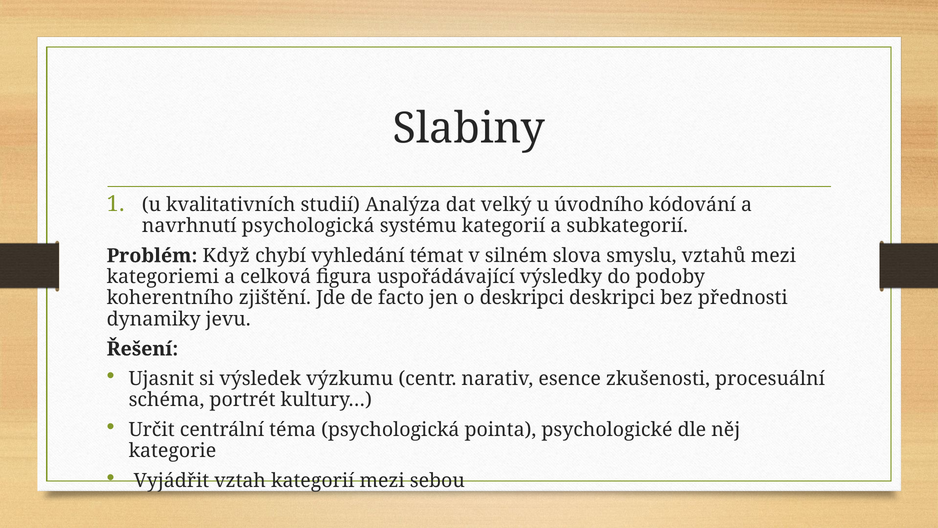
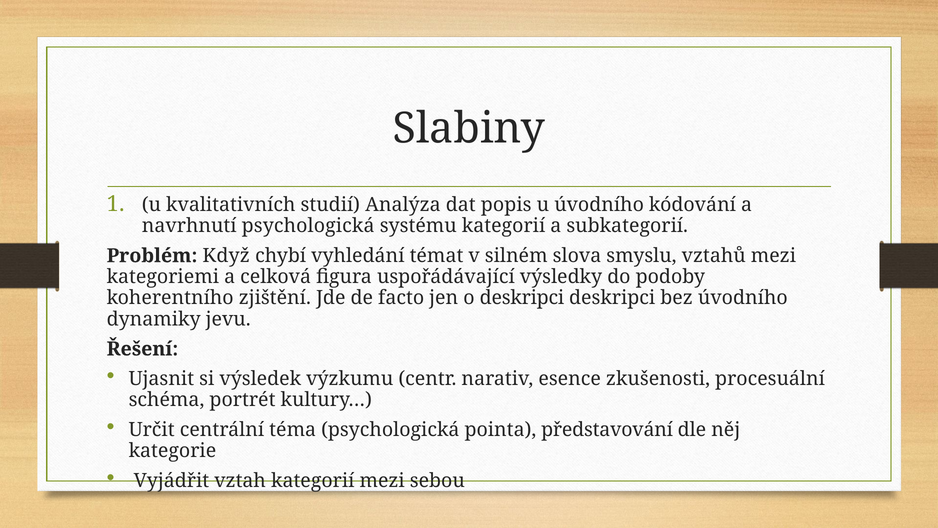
velký: velký -> popis
bez přednosti: přednosti -> úvodního
psychologické: psychologické -> představování
